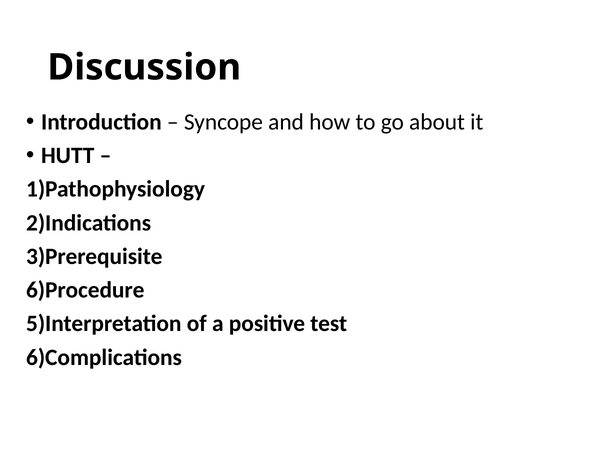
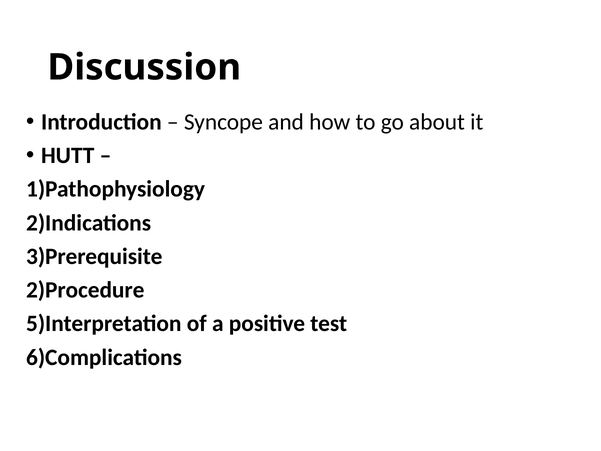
6)Procedure: 6)Procedure -> 2)Procedure
